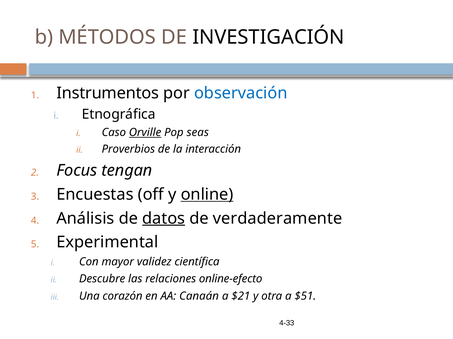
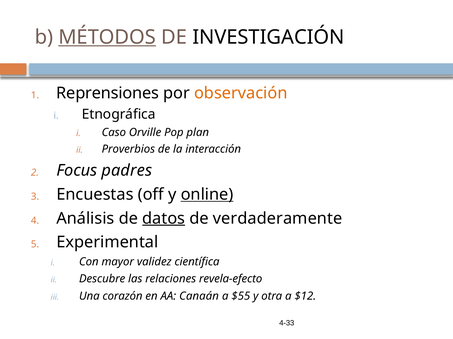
MÉTODOS underline: none -> present
Instrumentos: Instrumentos -> Reprensiones
observación colour: blue -> orange
Orville underline: present -> none
seas: seas -> plan
tengan: tengan -> padres
online-efecto: online-efecto -> revela-efecto
$21: $21 -> $55
$51: $51 -> $12
